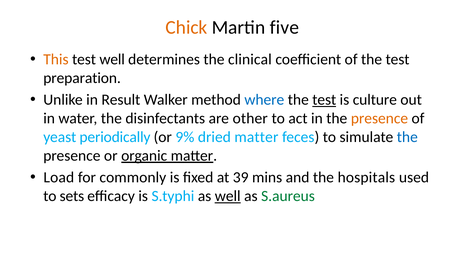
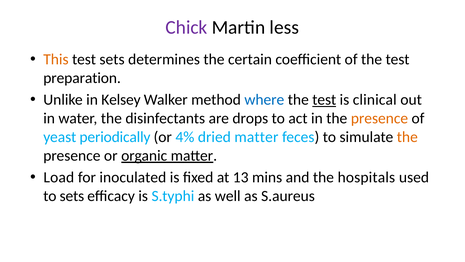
Chick colour: orange -> purple
five: five -> less
test well: well -> sets
clinical: clinical -> certain
Result: Result -> Kelsey
culture: culture -> clinical
other: other -> drops
9%: 9% -> 4%
the at (407, 137) colour: blue -> orange
commonly: commonly -> inoculated
39: 39 -> 13
well at (228, 196) underline: present -> none
S.aureus colour: green -> black
